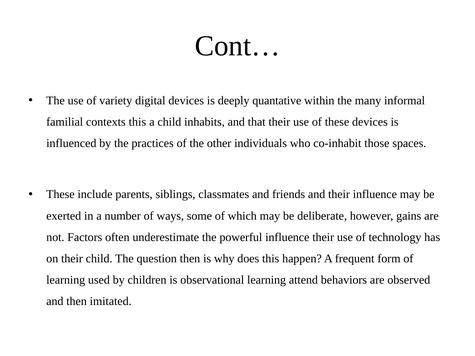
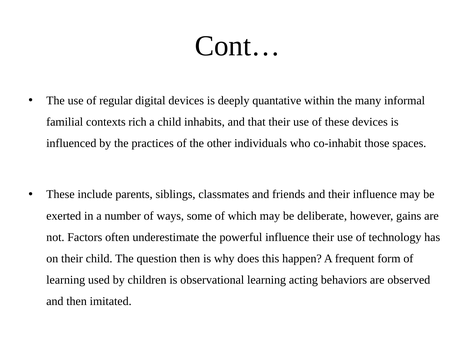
variety: variety -> regular
contexts this: this -> rich
attend: attend -> acting
